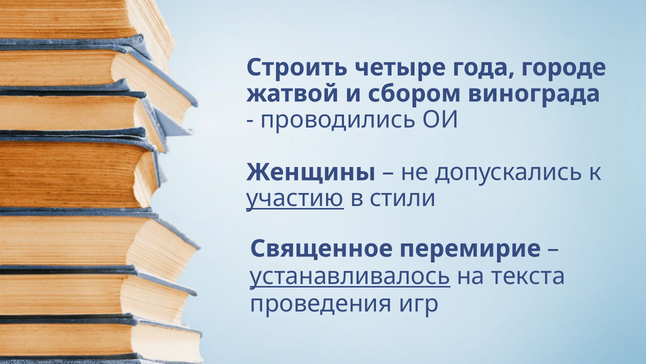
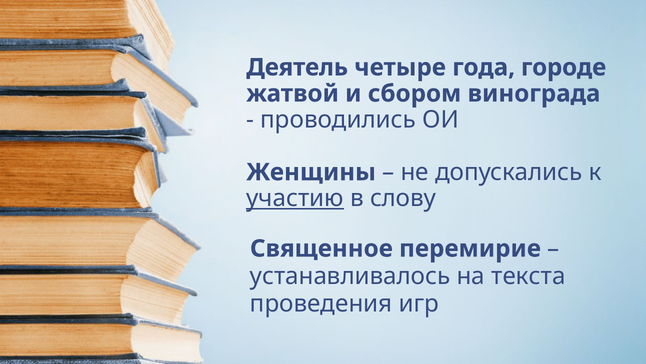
Строить: Строить -> Деятель
стили: стили -> слову
устанавливалось underline: present -> none
